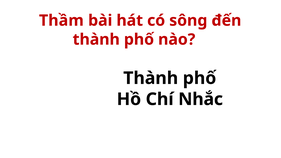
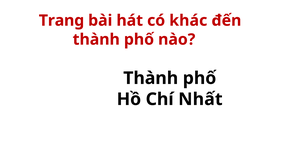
Thầm: Thầm -> Trang
sông: sông -> khác
Nhắc: Nhắc -> Nhất
